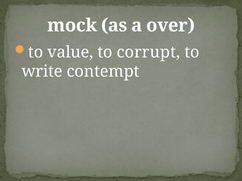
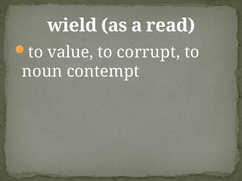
mock: mock -> wield
over: over -> read
write: write -> noun
